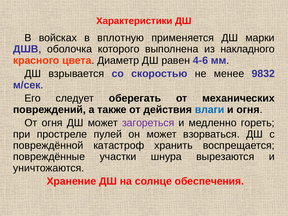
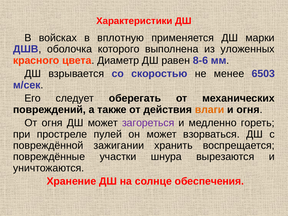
накладного: накладного -> уложенных
4-6: 4-6 -> 8-6
9832: 9832 -> 6503
влаги colour: blue -> orange
катастроф: катастроф -> зажигании
